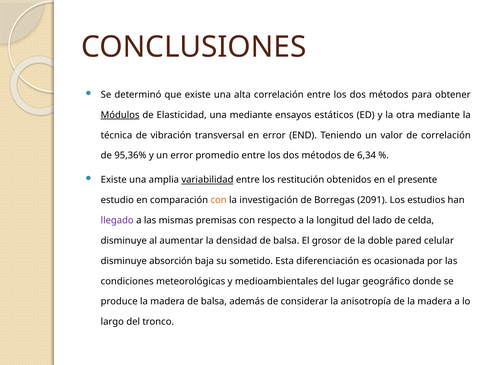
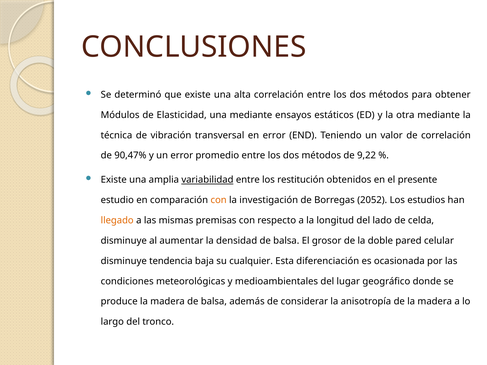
Módulos underline: present -> none
95,36%: 95,36% -> 90,47%
6,34: 6,34 -> 9,22
2091: 2091 -> 2052
llegado colour: purple -> orange
absorción: absorción -> tendencia
sometido: sometido -> cualquier
